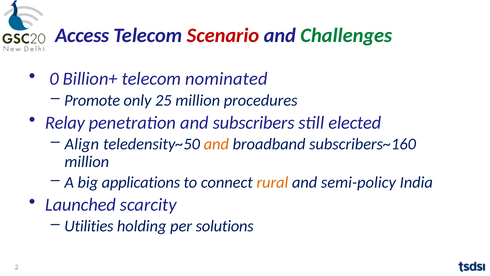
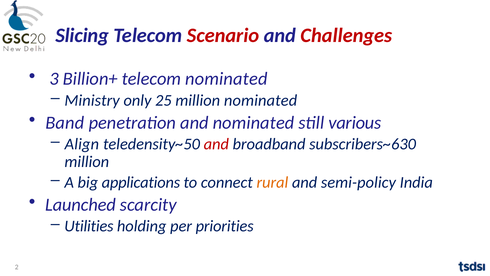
Access: Access -> Slicing
Challenges colour: green -> red
0: 0 -> 3
Promote: Promote -> Ministry
million procedures: procedures -> nominated
Relay: Relay -> Band
and subscribers: subscribers -> nominated
elected: elected -> various
and at (216, 144) colour: orange -> red
subscribers~160: subscribers~160 -> subscribers~630
solutions: solutions -> priorities
